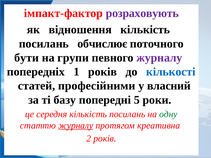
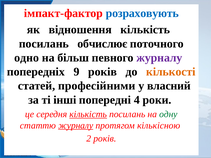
розраховують colour: purple -> blue
бути: бути -> одно
групи: групи -> більш
1: 1 -> 9
кількості colour: blue -> orange
базу: базу -> інші
5: 5 -> 4
кількість at (88, 114) underline: none -> present
креативна: креативна -> кількісною
